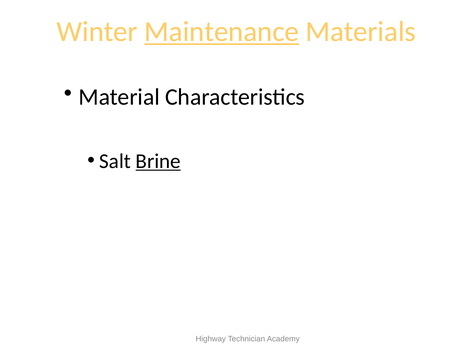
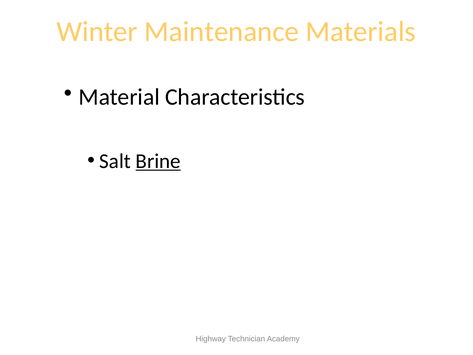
Maintenance underline: present -> none
